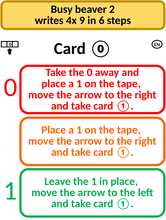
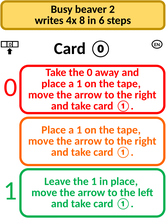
9: 9 -> 8
